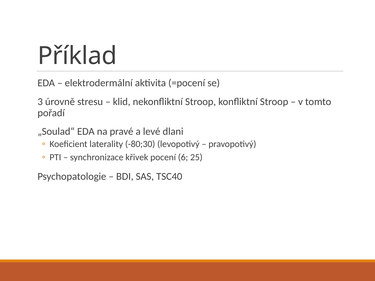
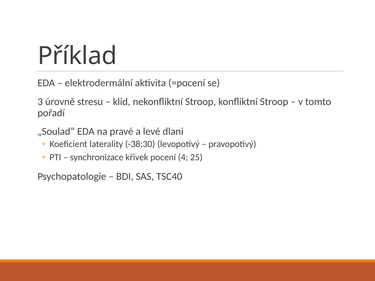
-80;30: -80;30 -> -38;30
6: 6 -> 4
